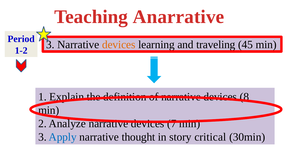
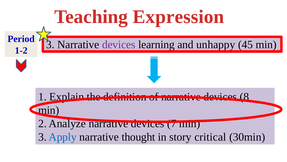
Anarrative: Anarrative -> Expression
devices at (119, 44) colour: orange -> purple
traveling: traveling -> unhappy
